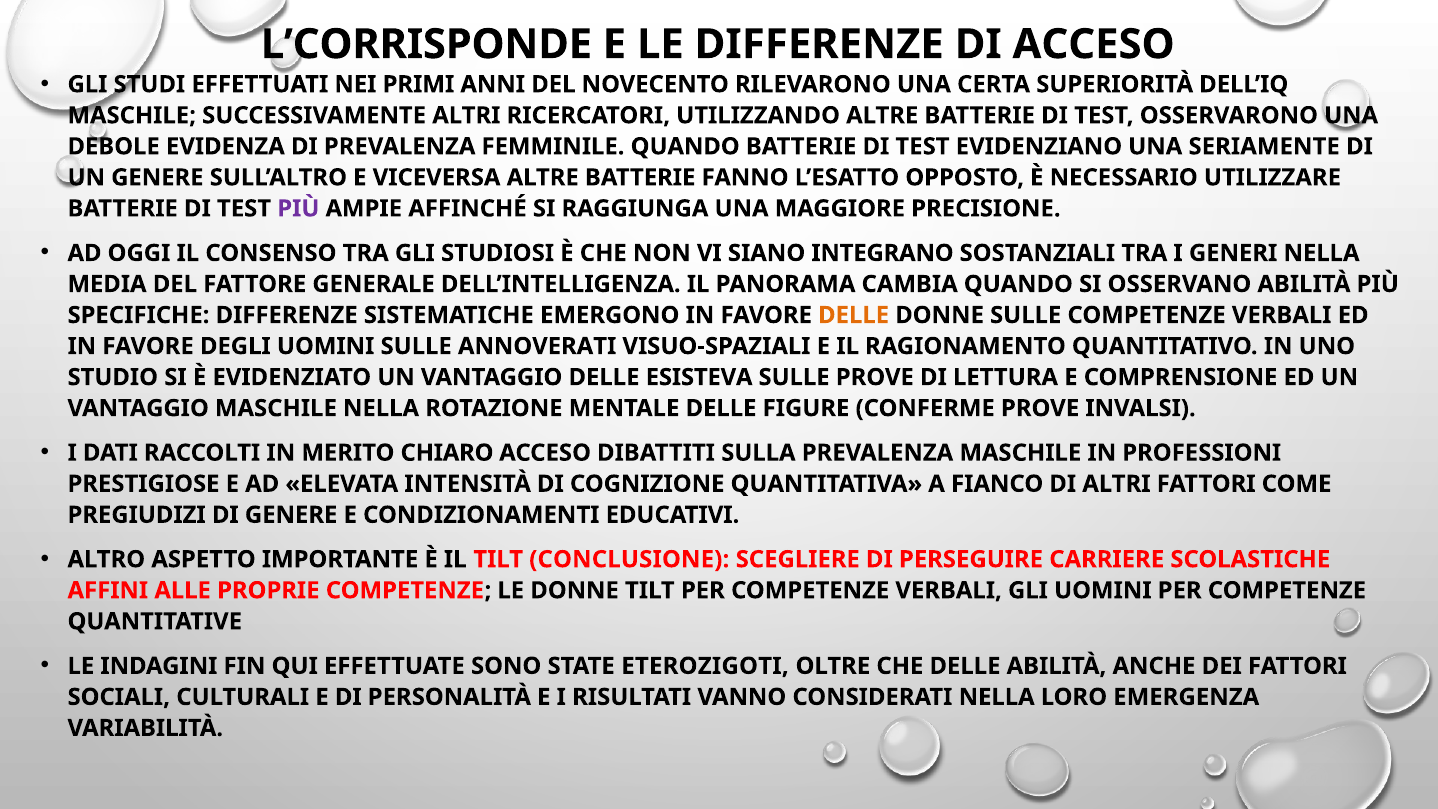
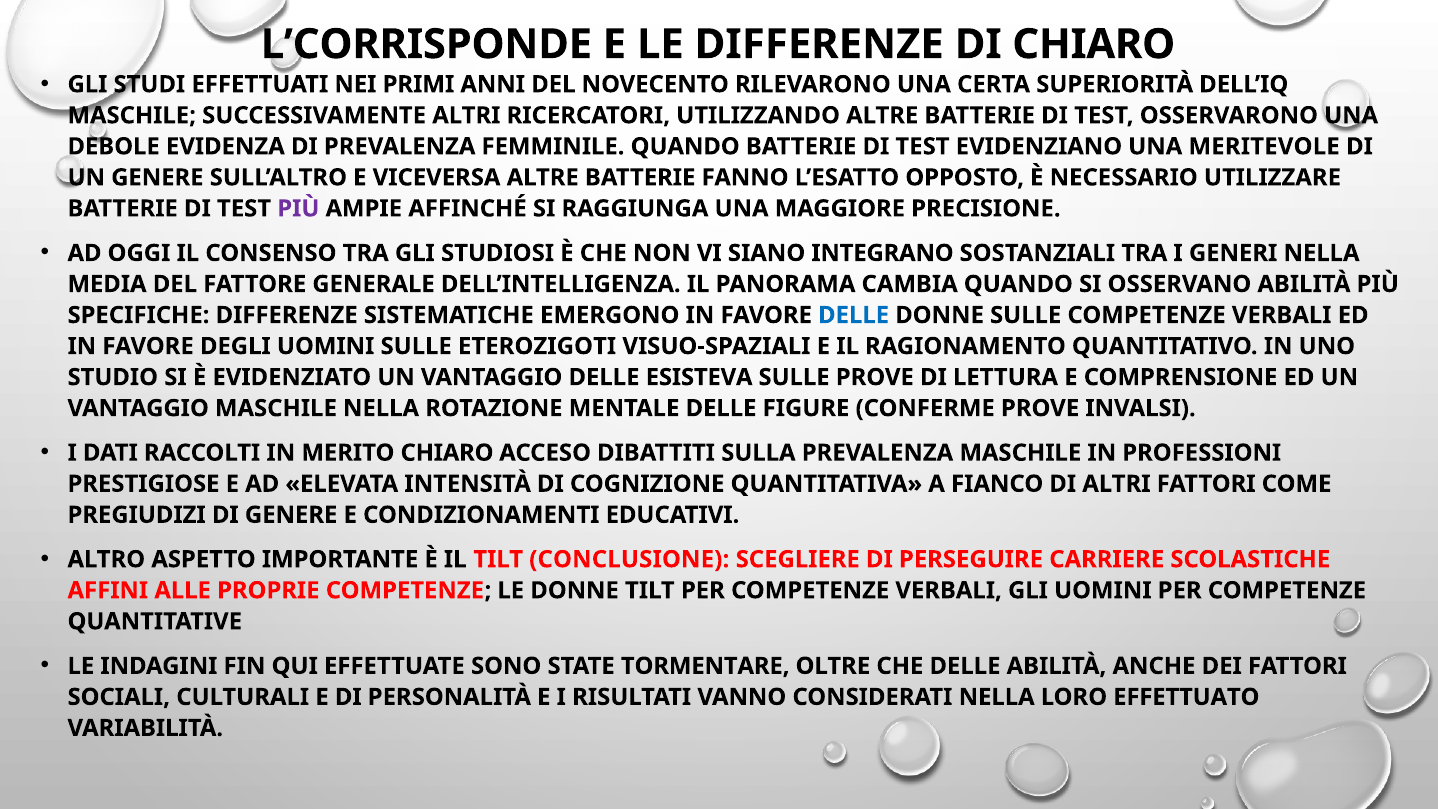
DI ACCESO: ACCESO -> CHIARO
SERIAMENTE: SERIAMENTE -> MERITEVOLE
DELLE at (854, 315) colour: orange -> blue
ANNOVERATI: ANNOVERATI -> ETEROZIGOTI
ETEROZIGOTI: ETEROZIGOTI -> TORMENTARE
EMERGENZA: EMERGENZA -> EFFETTUATO
